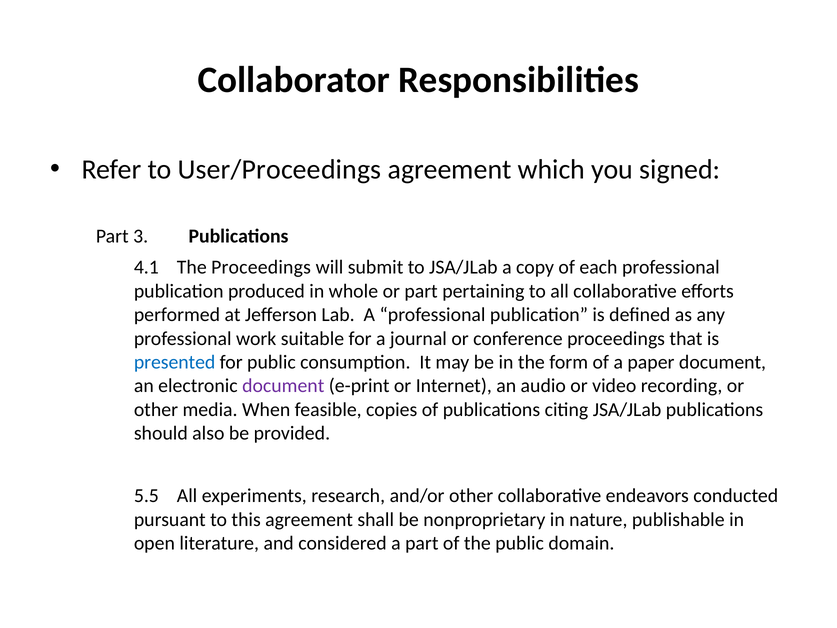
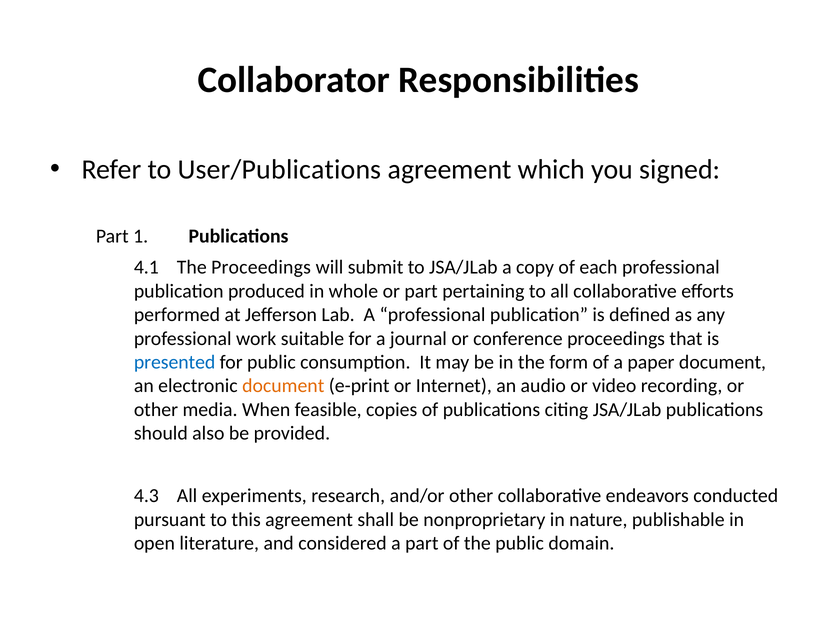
User/Proceedings: User/Proceedings -> User/Publications
3: 3 -> 1
document at (283, 386) colour: purple -> orange
5.5: 5.5 -> 4.3
